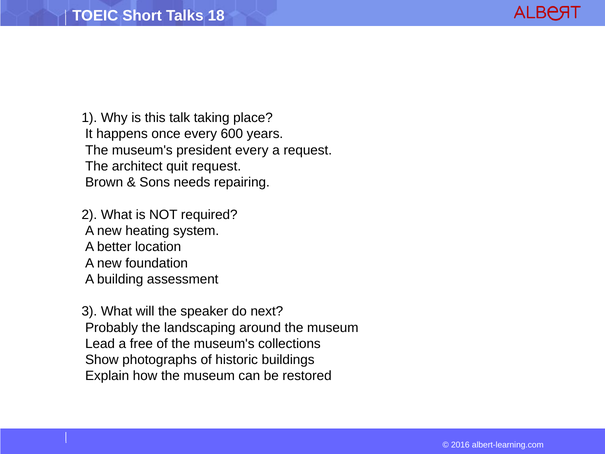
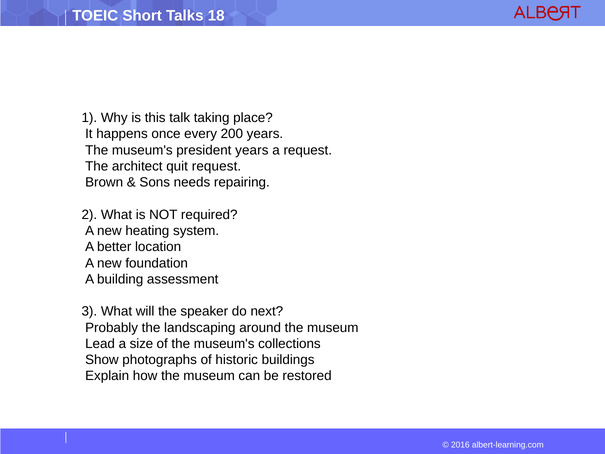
600: 600 -> 200
president every: every -> years
free: free -> size
